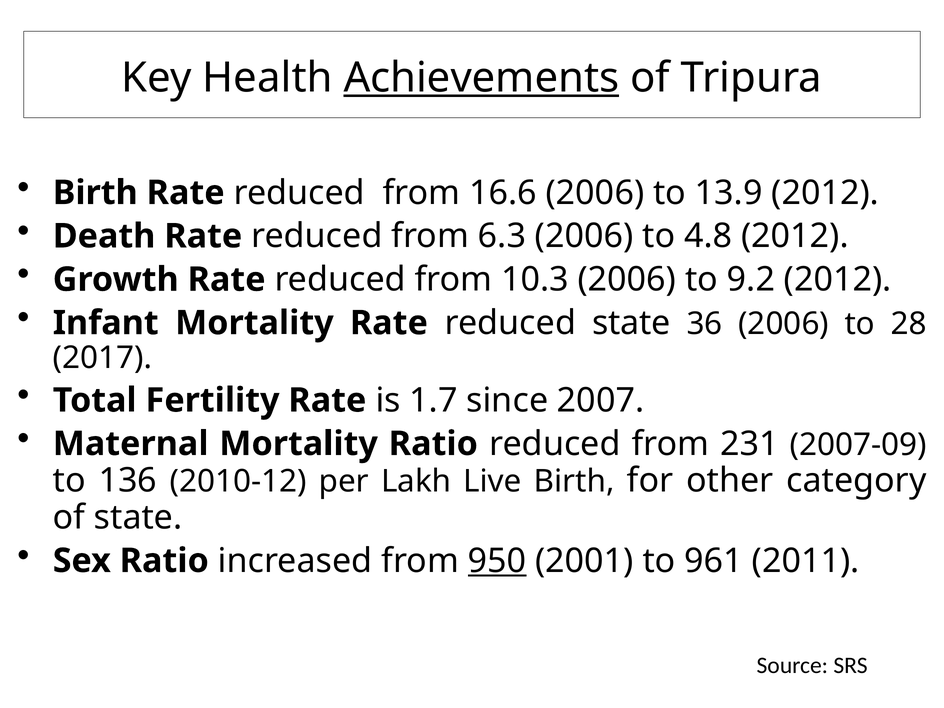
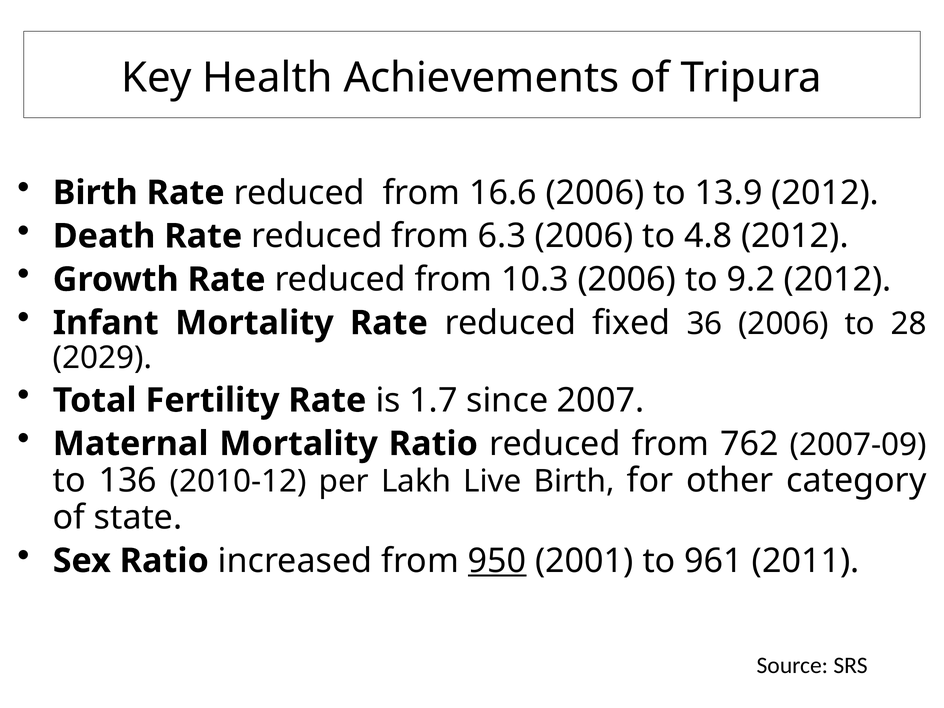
Achievements underline: present -> none
reduced state: state -> fixed
2017: 2017 -> 2029
231: 231 -> 762
